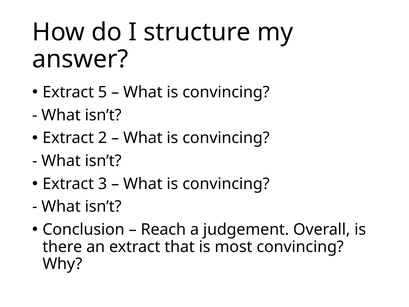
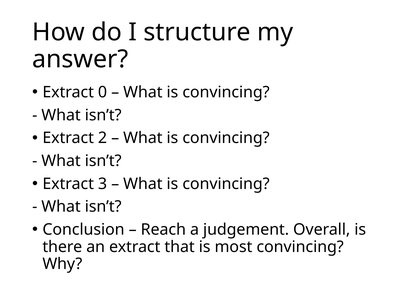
5: 5 -> 0
